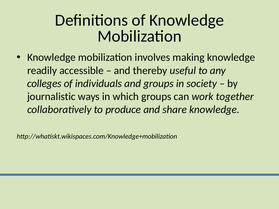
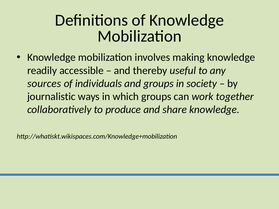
colleges: colleges -> sources
